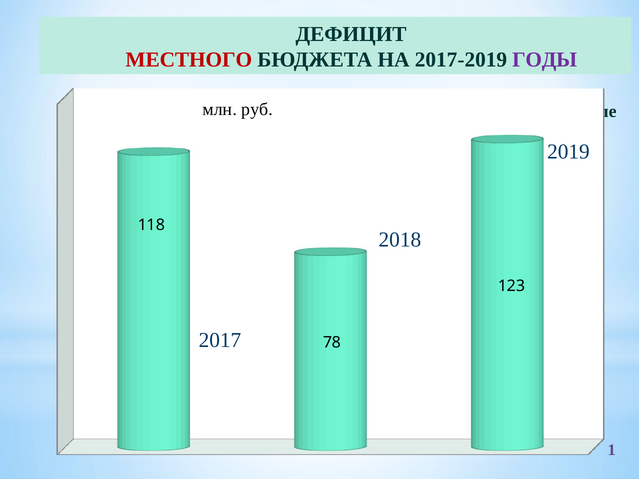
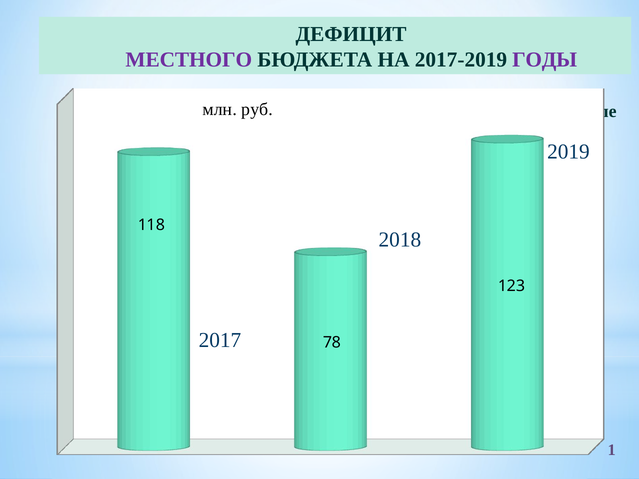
МЕСТНОГО colour: red -> purple
